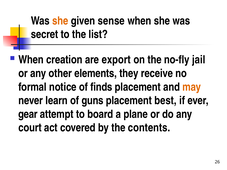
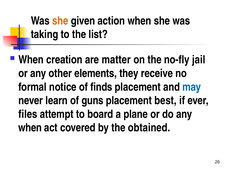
sense: sense -> action
secret: secret -> taking
export: export -> matter
may colour: orange -> blue
gear: gear -> files
court at (30, 128): court -> when
contents: contents -> obtained
